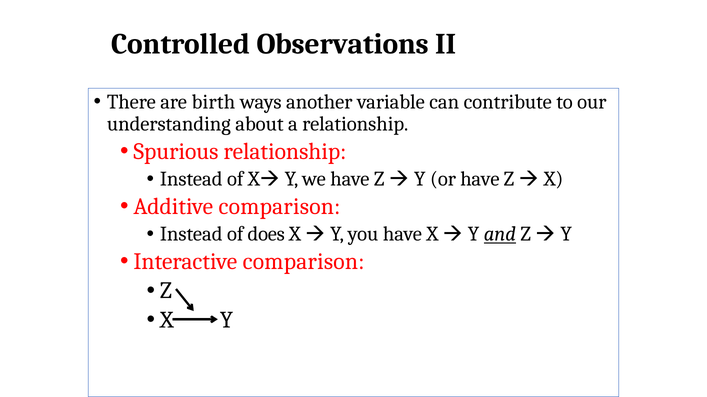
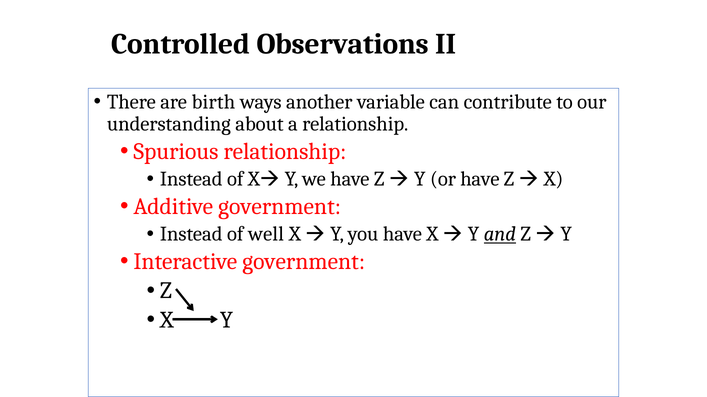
Additive comparison: comparison -> government
does: does -> well
Interactive comparison: comparison -> government
